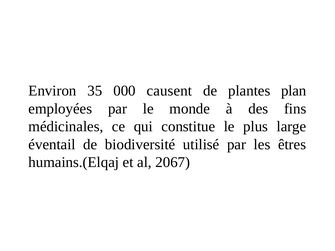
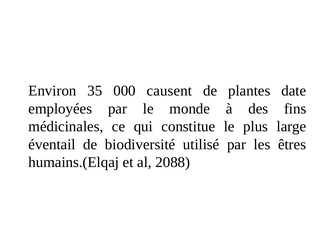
plan: plan -> date
2067: 2067 -> 2088
